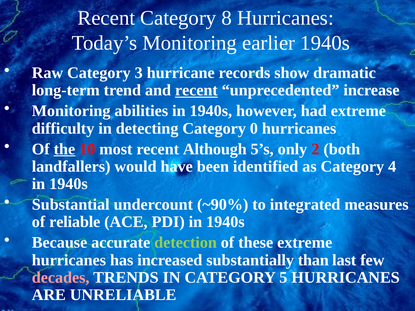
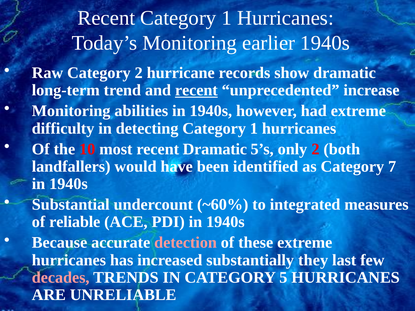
Recent Category 8: 8 -> 1
Category 3: 3 -> 2
detecting Category 0: 0 -> 1
the underline: present -> none
recent Although: Although -> Dramatic
4: 4 -> 7
~90%: ~90% -> ~60%
detection colour: light green -> pink
than: than -> they
